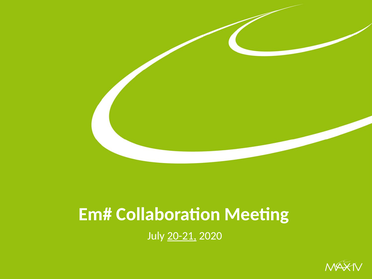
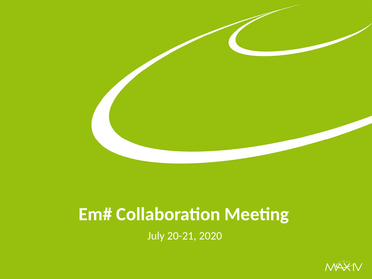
20-21 underline: present -> none
